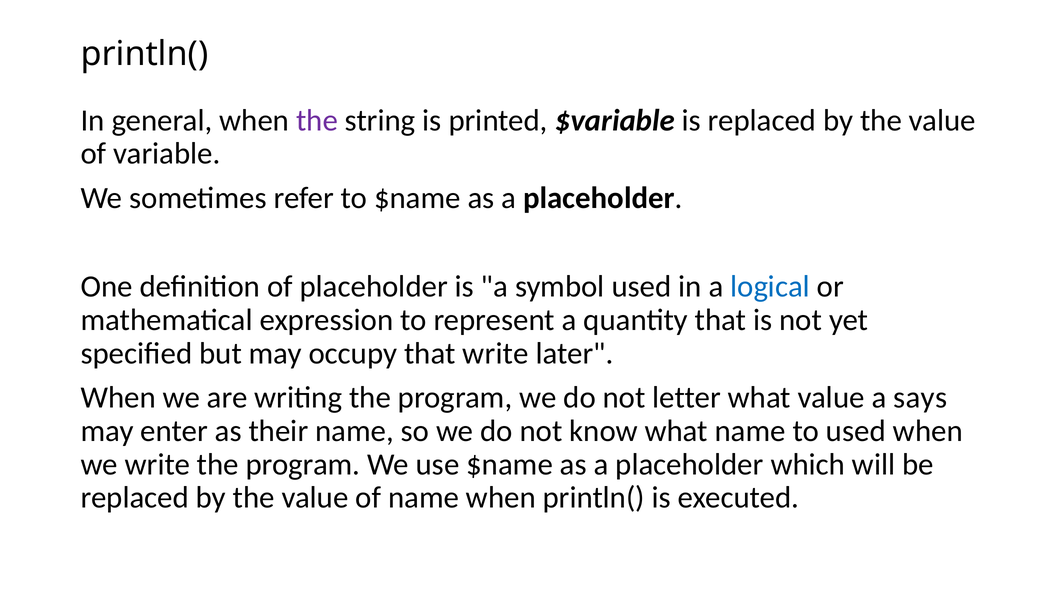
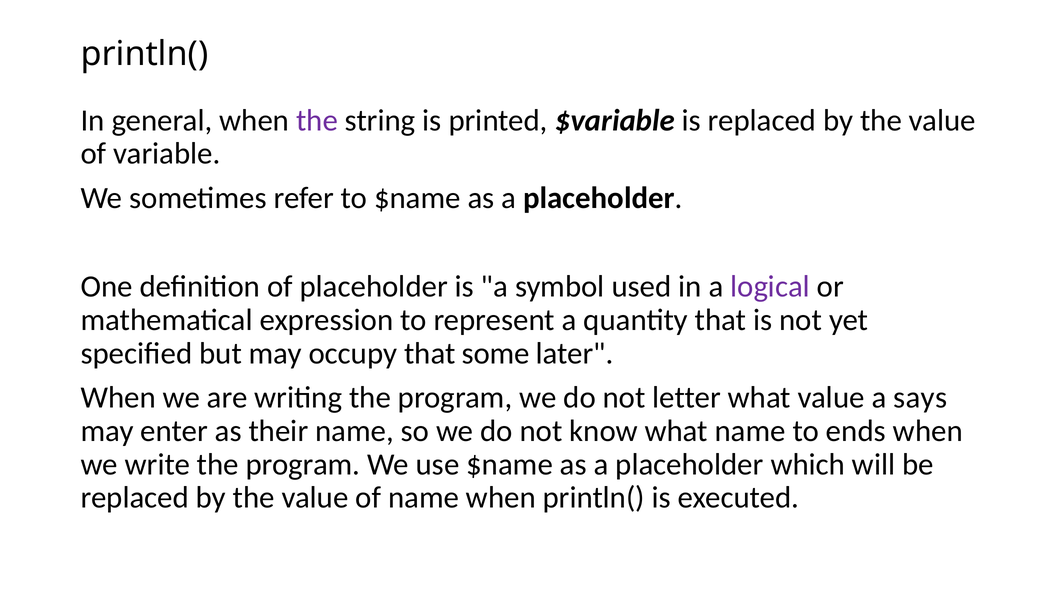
logical colour: blue -> purple
that write: write -> some
to used: used -> ends
